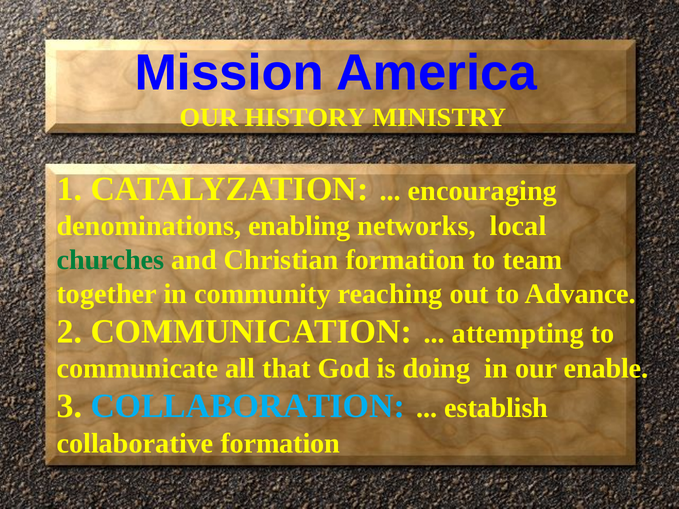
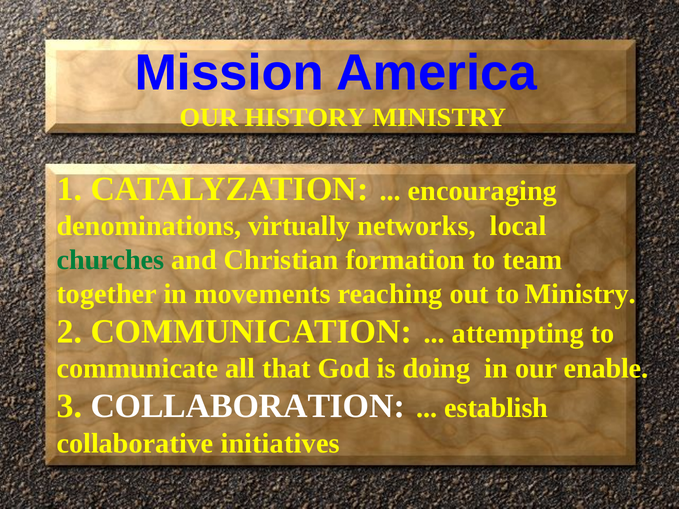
enabling: enabling -> virtually
community: community -> movements
to Advance: Advance -> Ministry
COLLABORATION colour: light blue -> white
collaborative formation: formation -> initiatives
